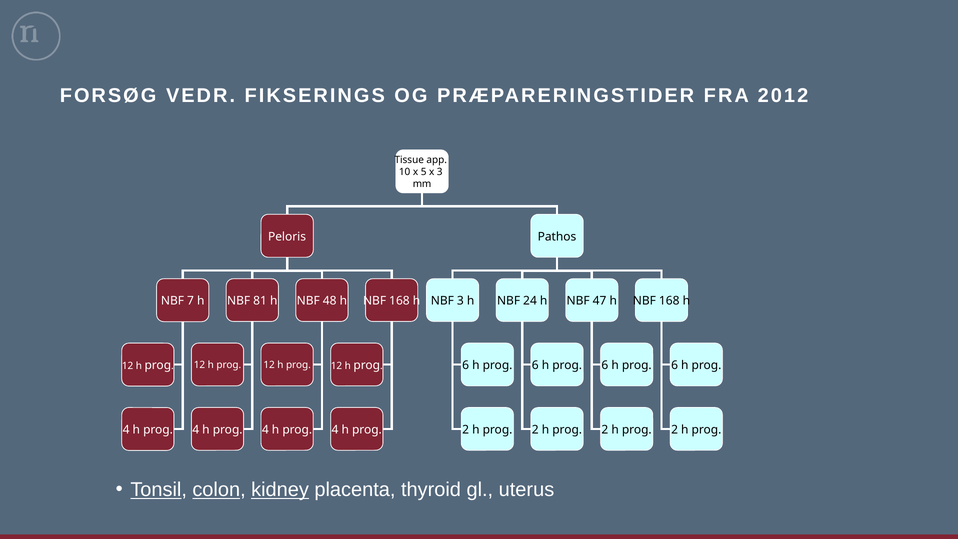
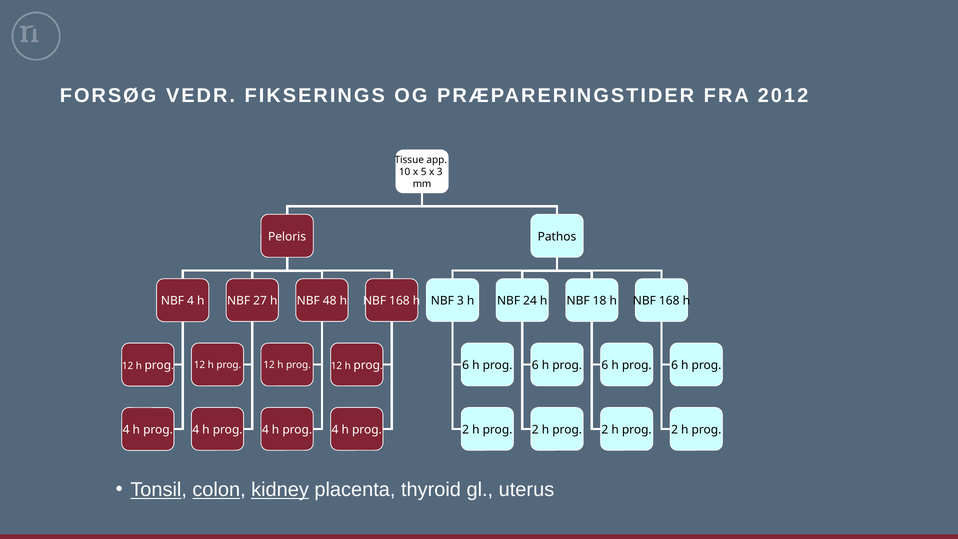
NBF 7: 7 -> 4
81: 81 -> 27
47: 47 -> 18
